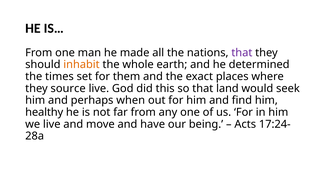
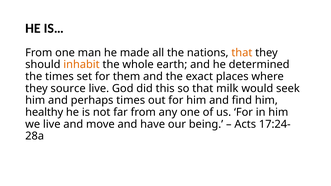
that at (242, 53) colour: purple -> orange
land: land -> milk
perhaps when: when -> times
